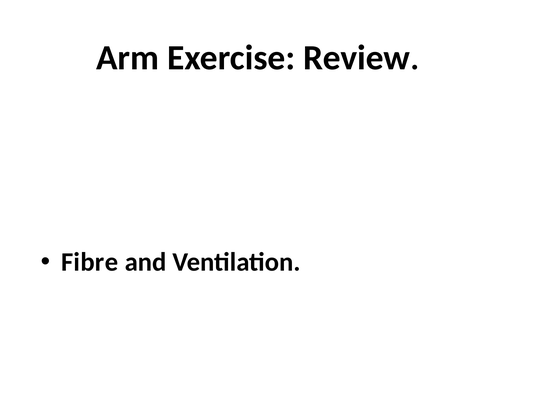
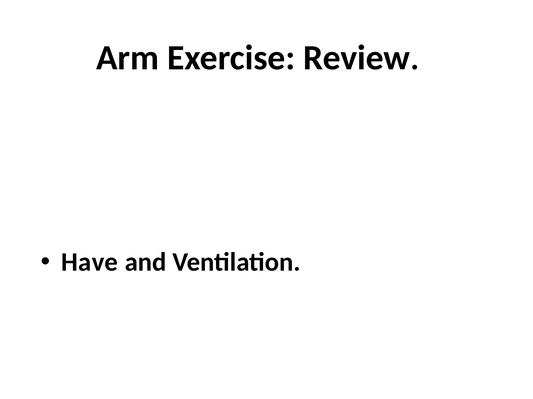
Fibre: Fibre -> Have
